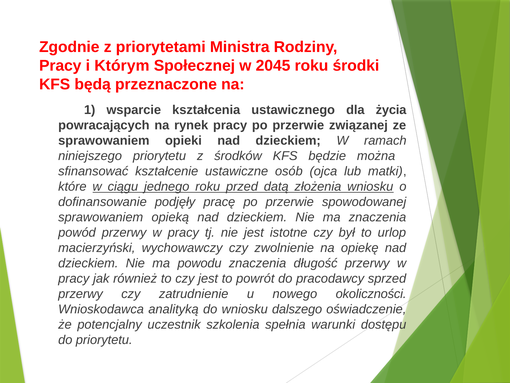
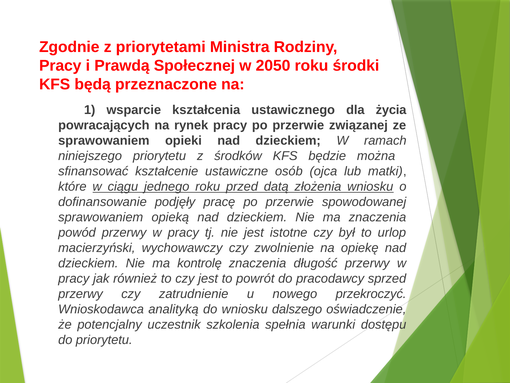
Którym: Którym -> Prawdą
2045: 2045 -> 2050
powodu: powodu -> kontrolę
okoliczności: okoliczności -> przekroczyć
